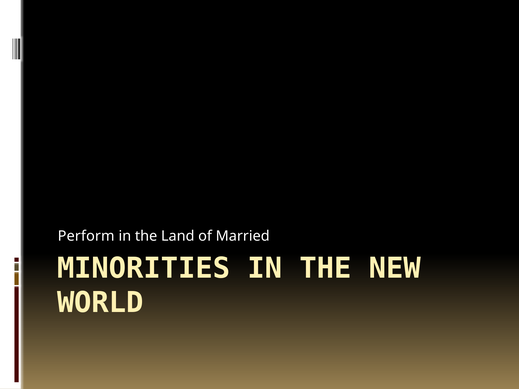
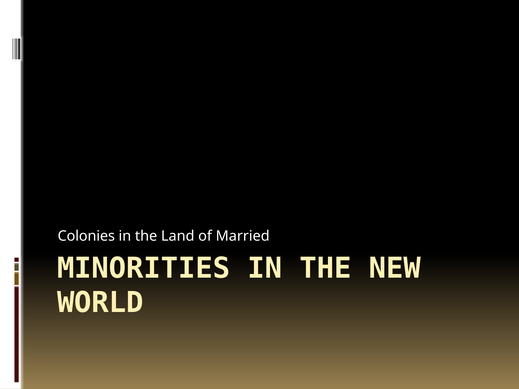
Perform: Perform -> Colonies
